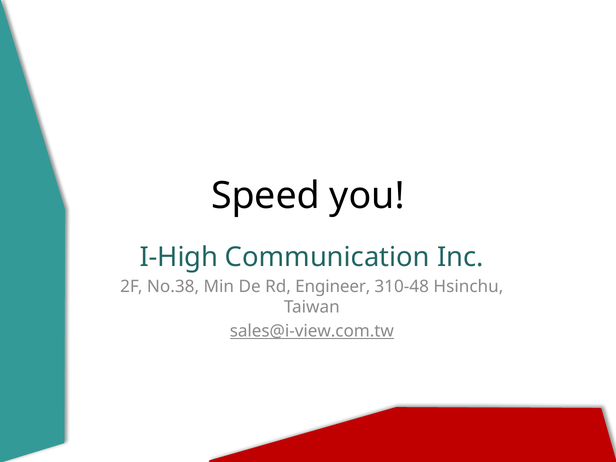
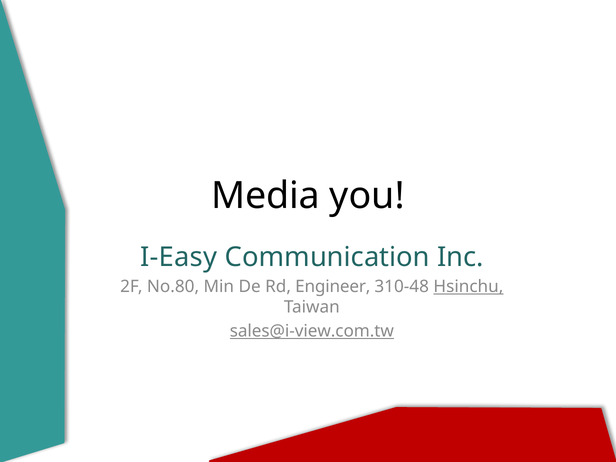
Speed: Speed -> Media
I-High: I-High -> I-Easy
No.38: No.38 -> No.80
Hsinchu underline: none -> present
